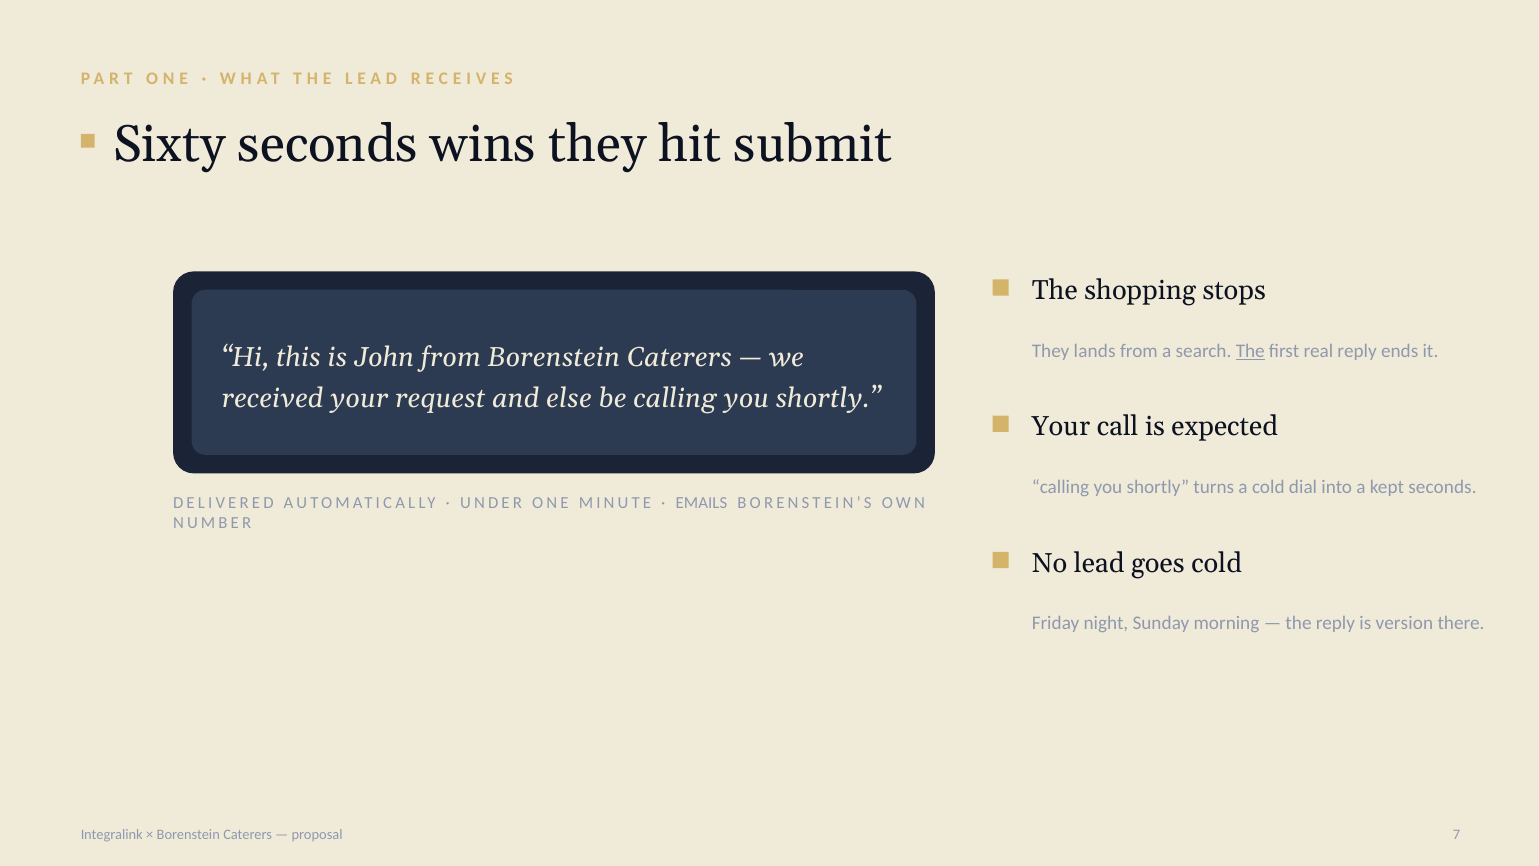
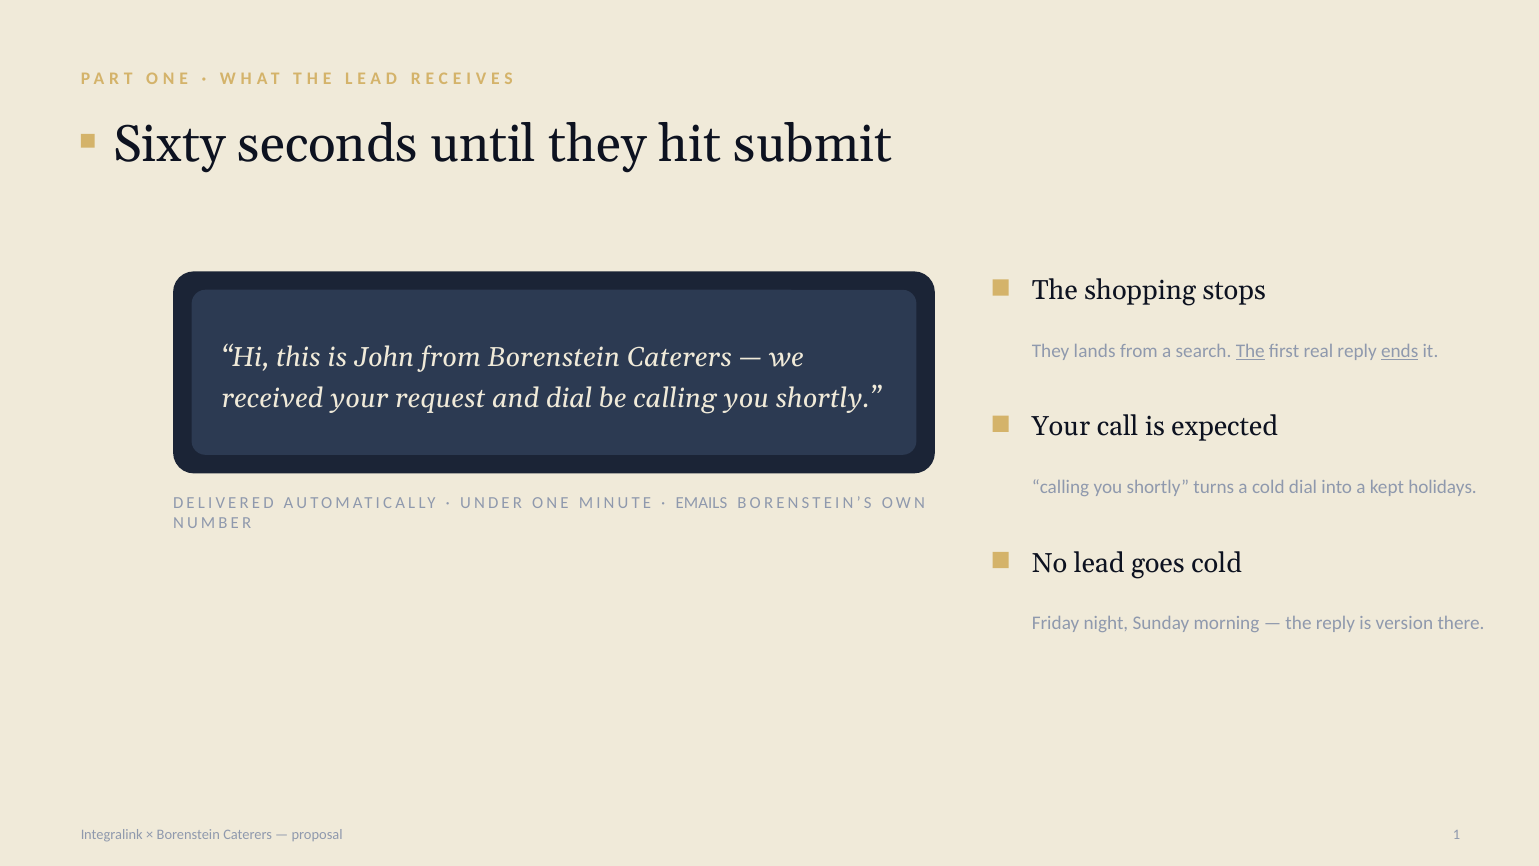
wins: wins -> until
ends underline: none -> present
and else: else -> dial
kept seconds: seconds -> holidays
7: 7 -> 1
